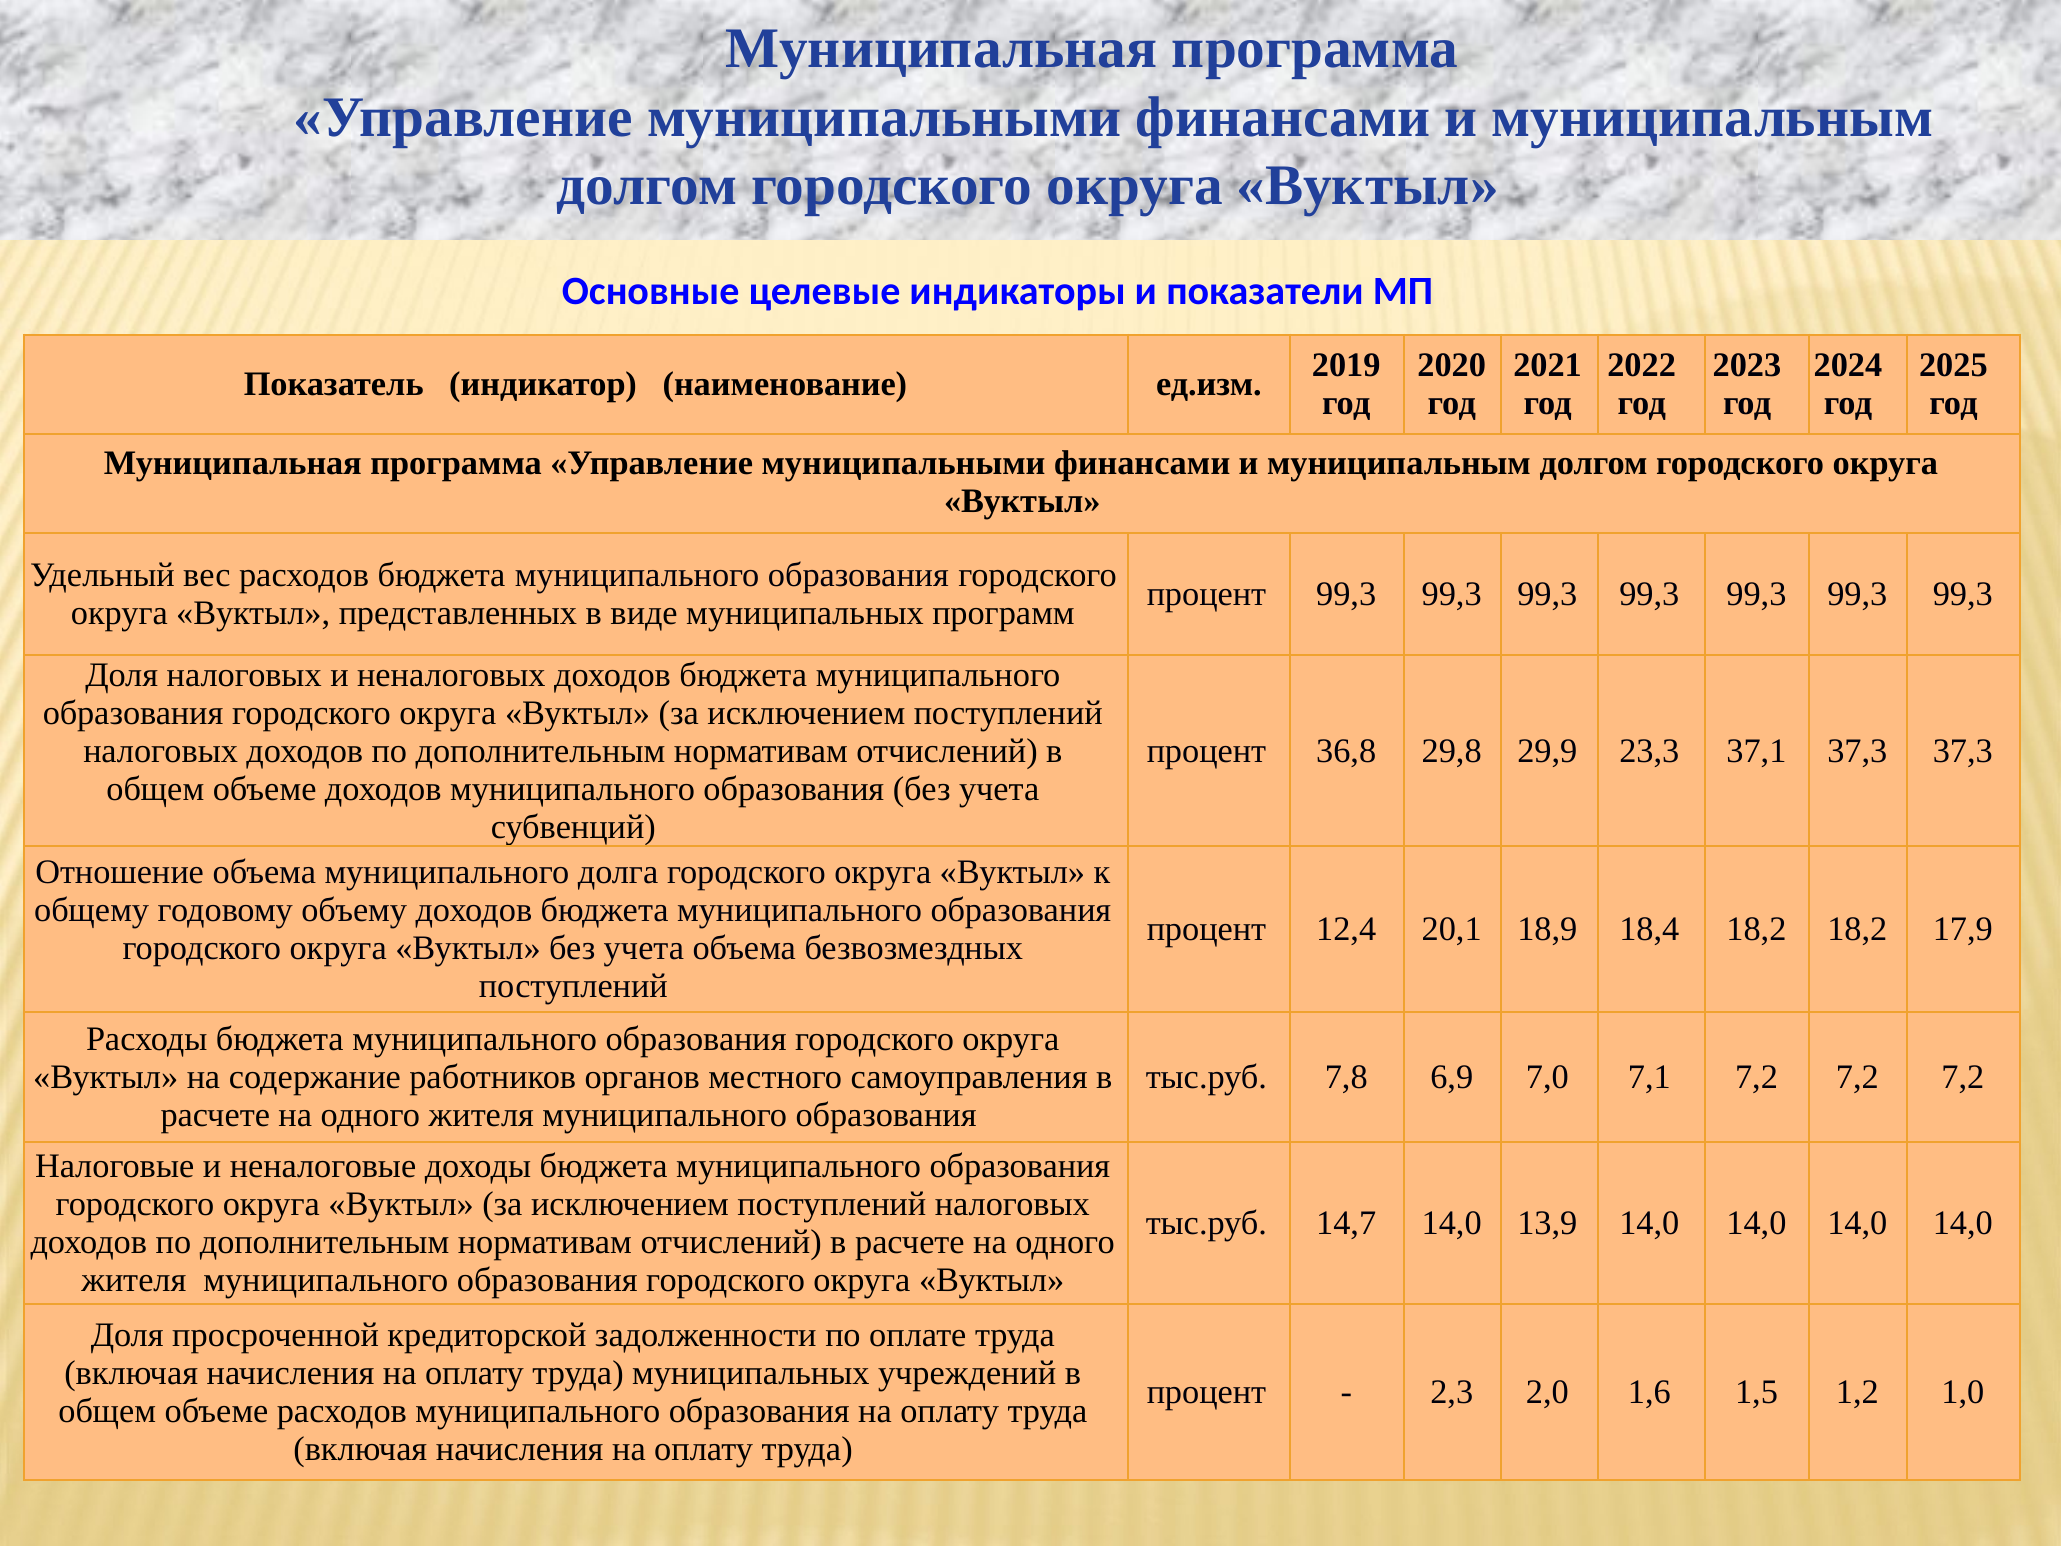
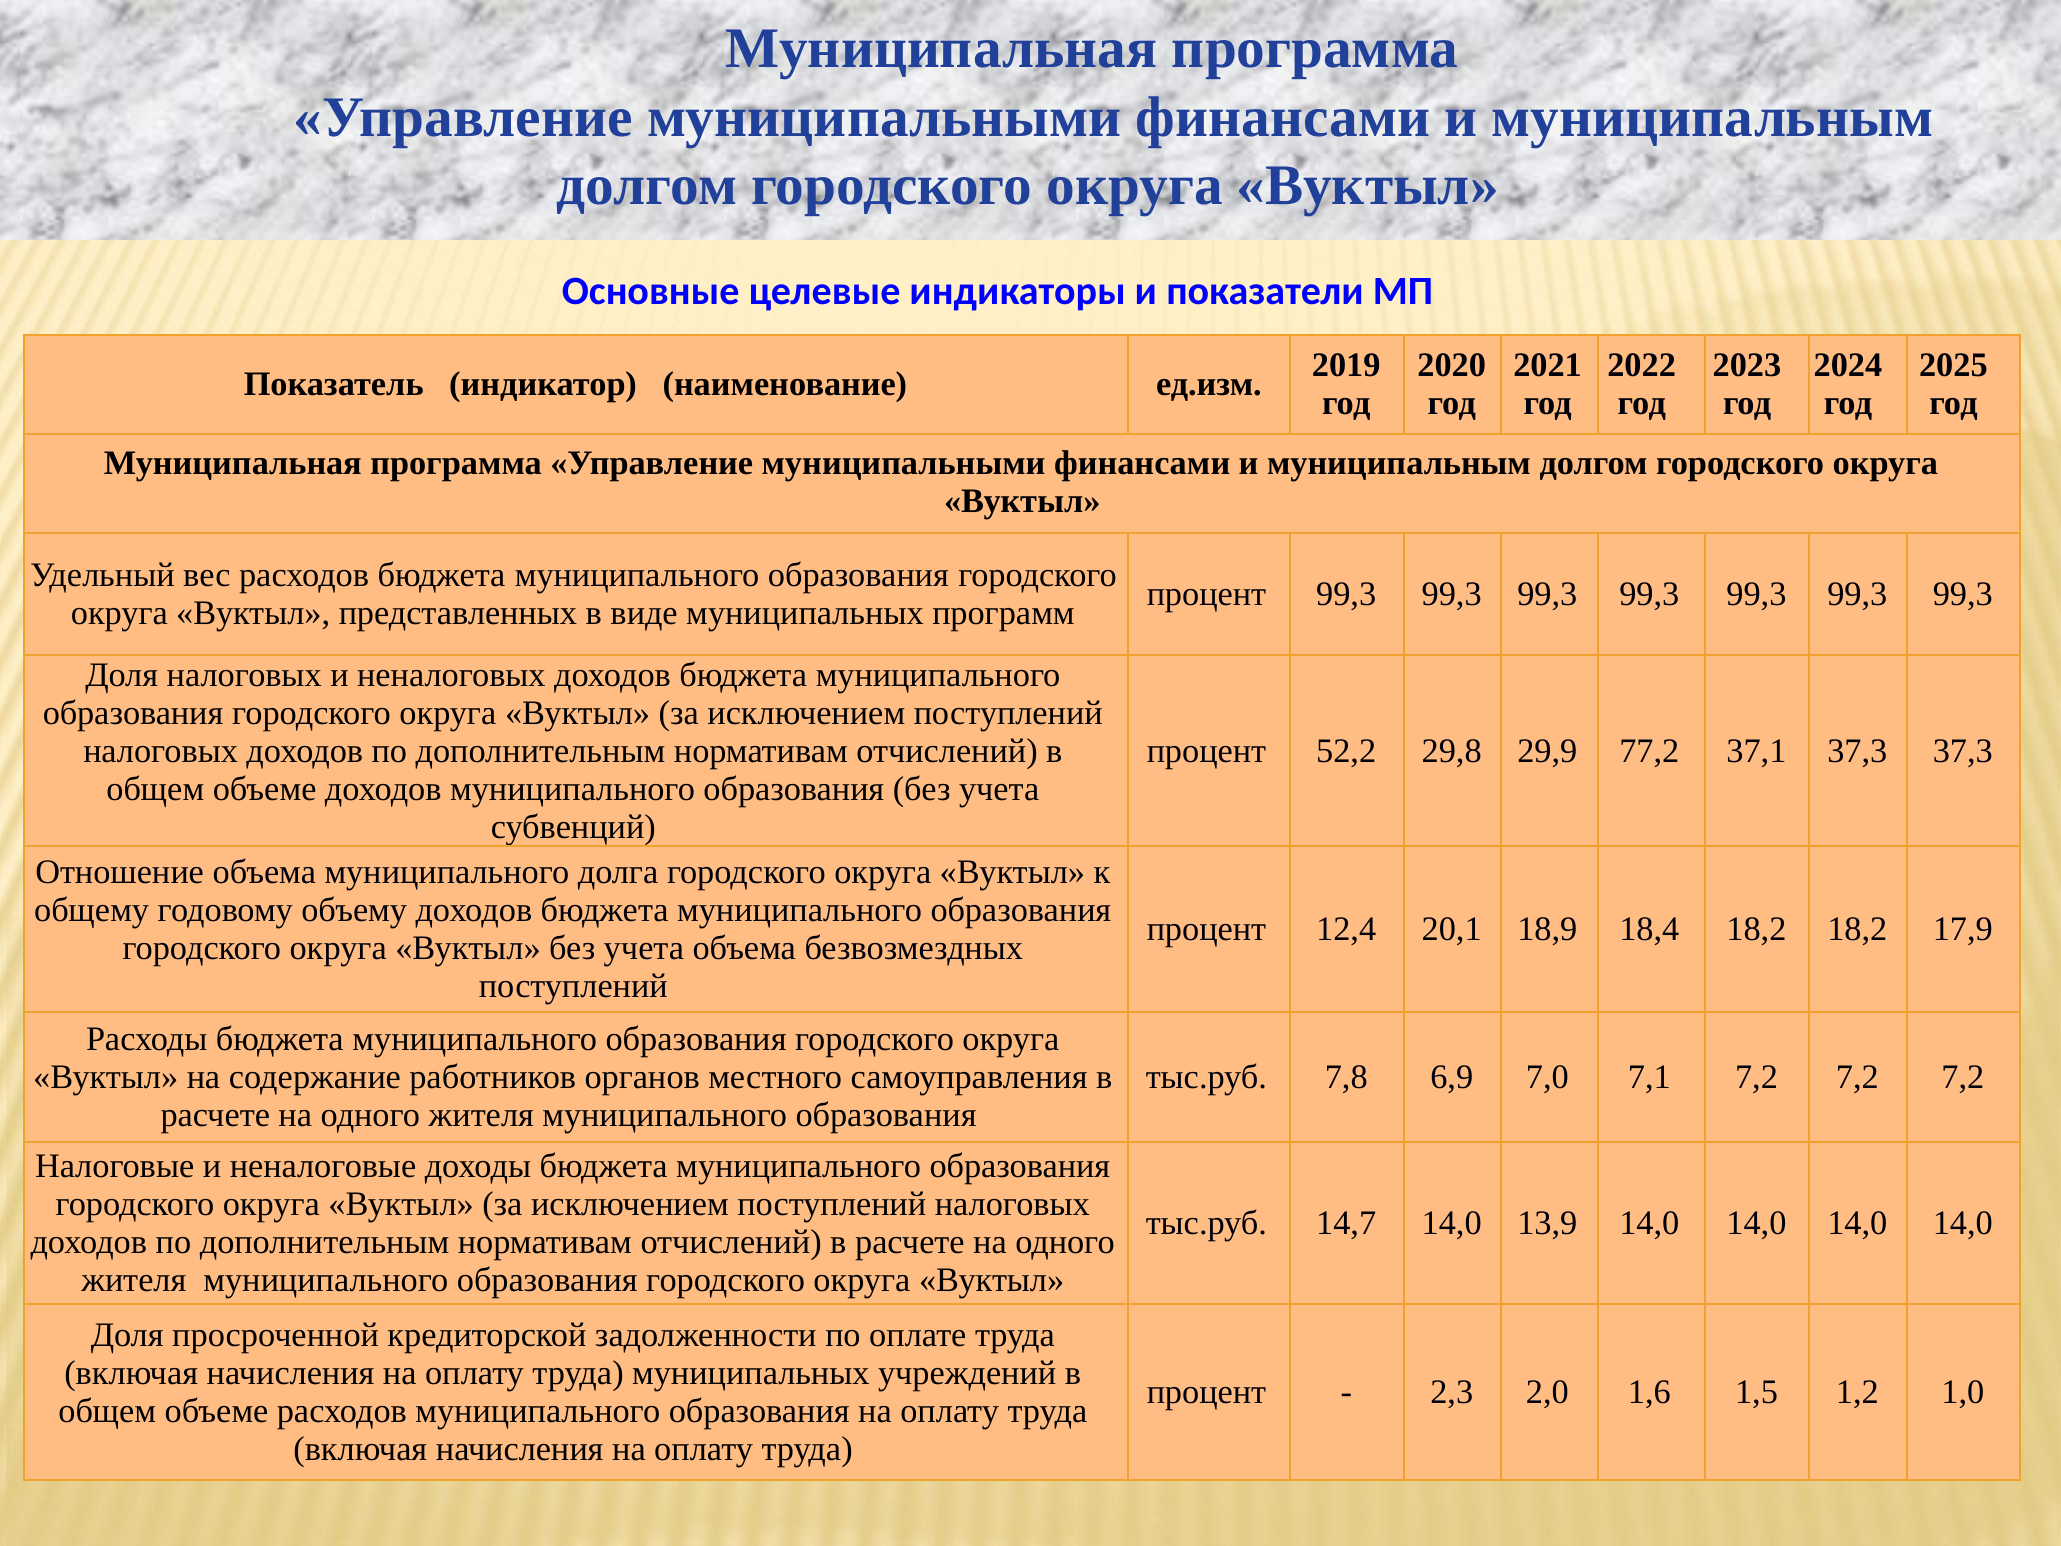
36,8: 36,8 -> 52,2
23,3: 23,3 -> 77,2
